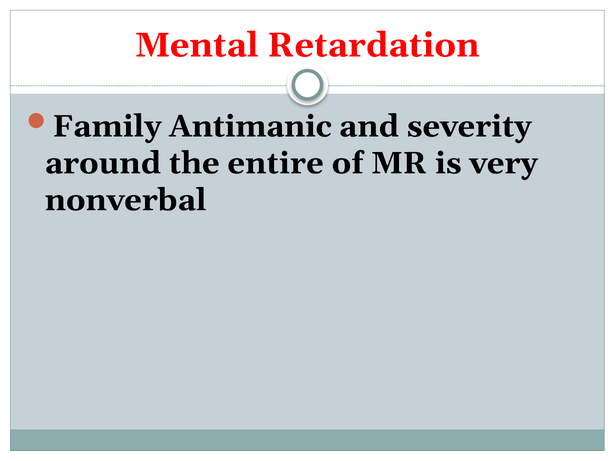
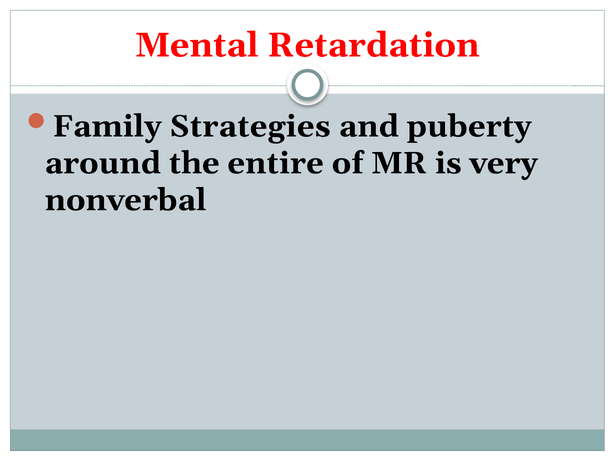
Antimanic: Antimanic -> Strategies
severity: severity -> puberty
